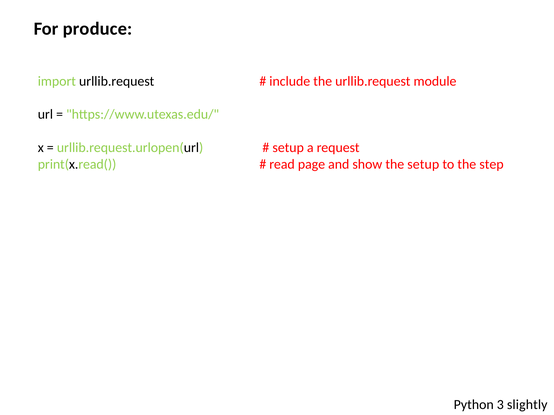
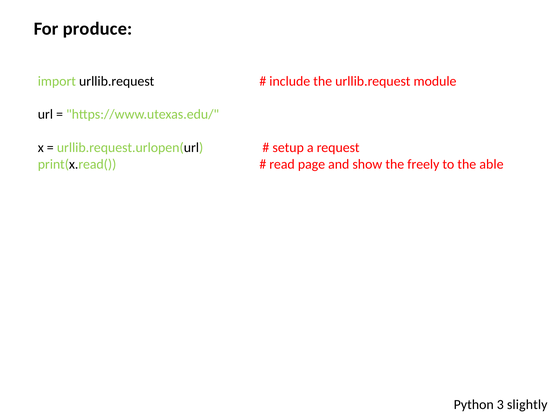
the setup: setup -> freely
step: step -> able
